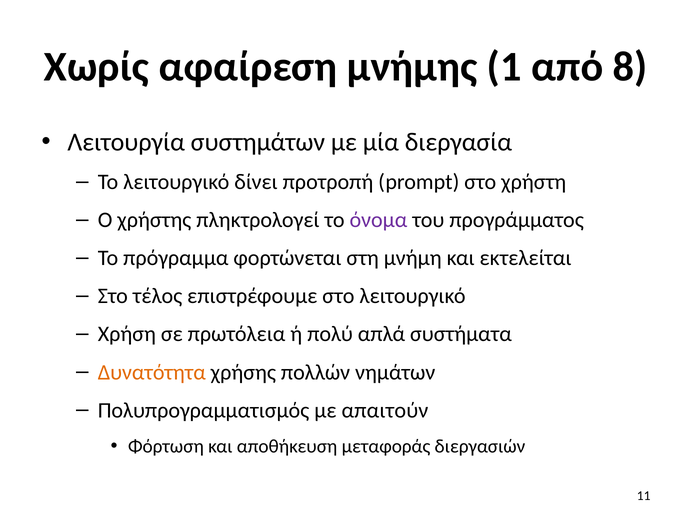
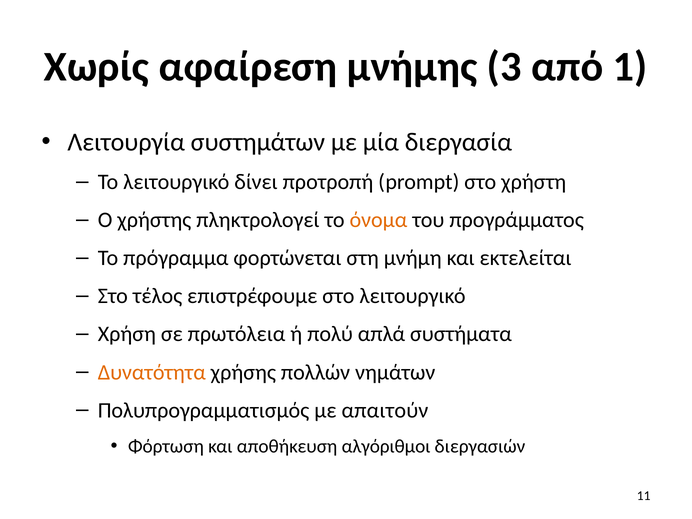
1: 1 -> 3
8: 8 -> 1
όνομα colour: purple -> orange
μεταφοράς: μεταφοράς -> αλγόριθμοι
